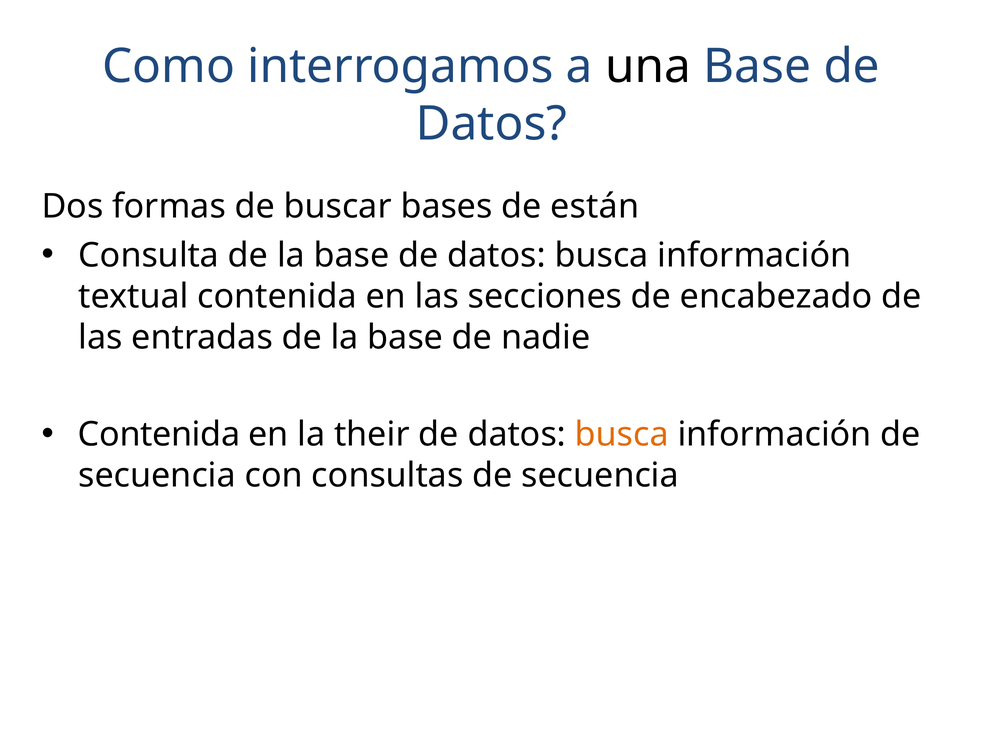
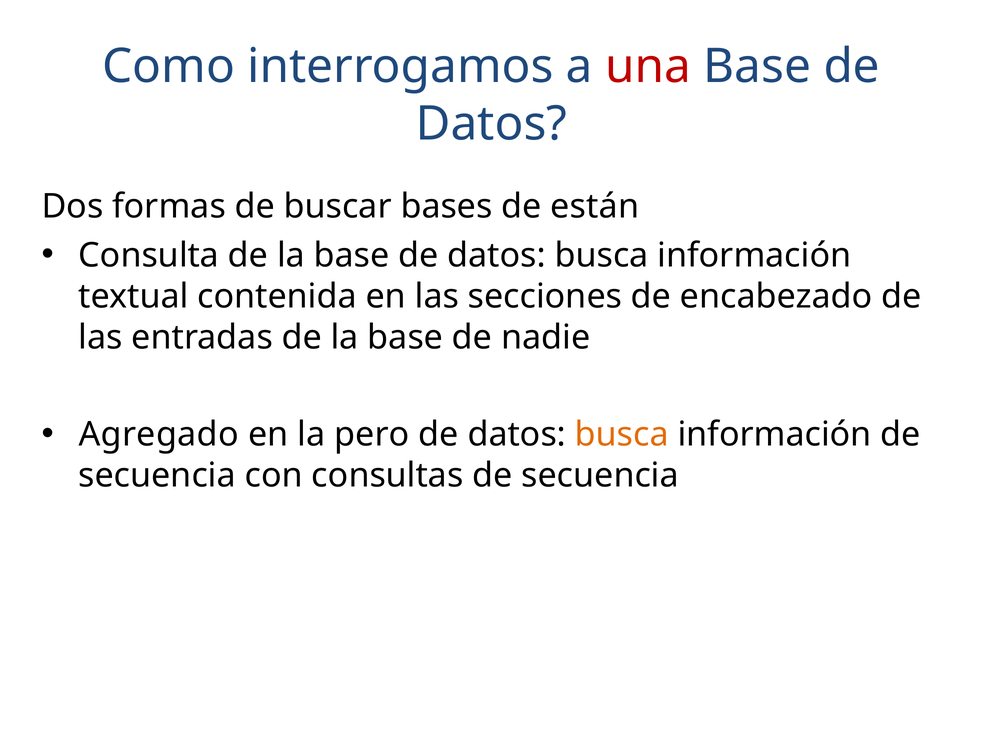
una colour: black -> red
Contenida at (159, 434): Contenida -> Agregado
their: their -> pero
